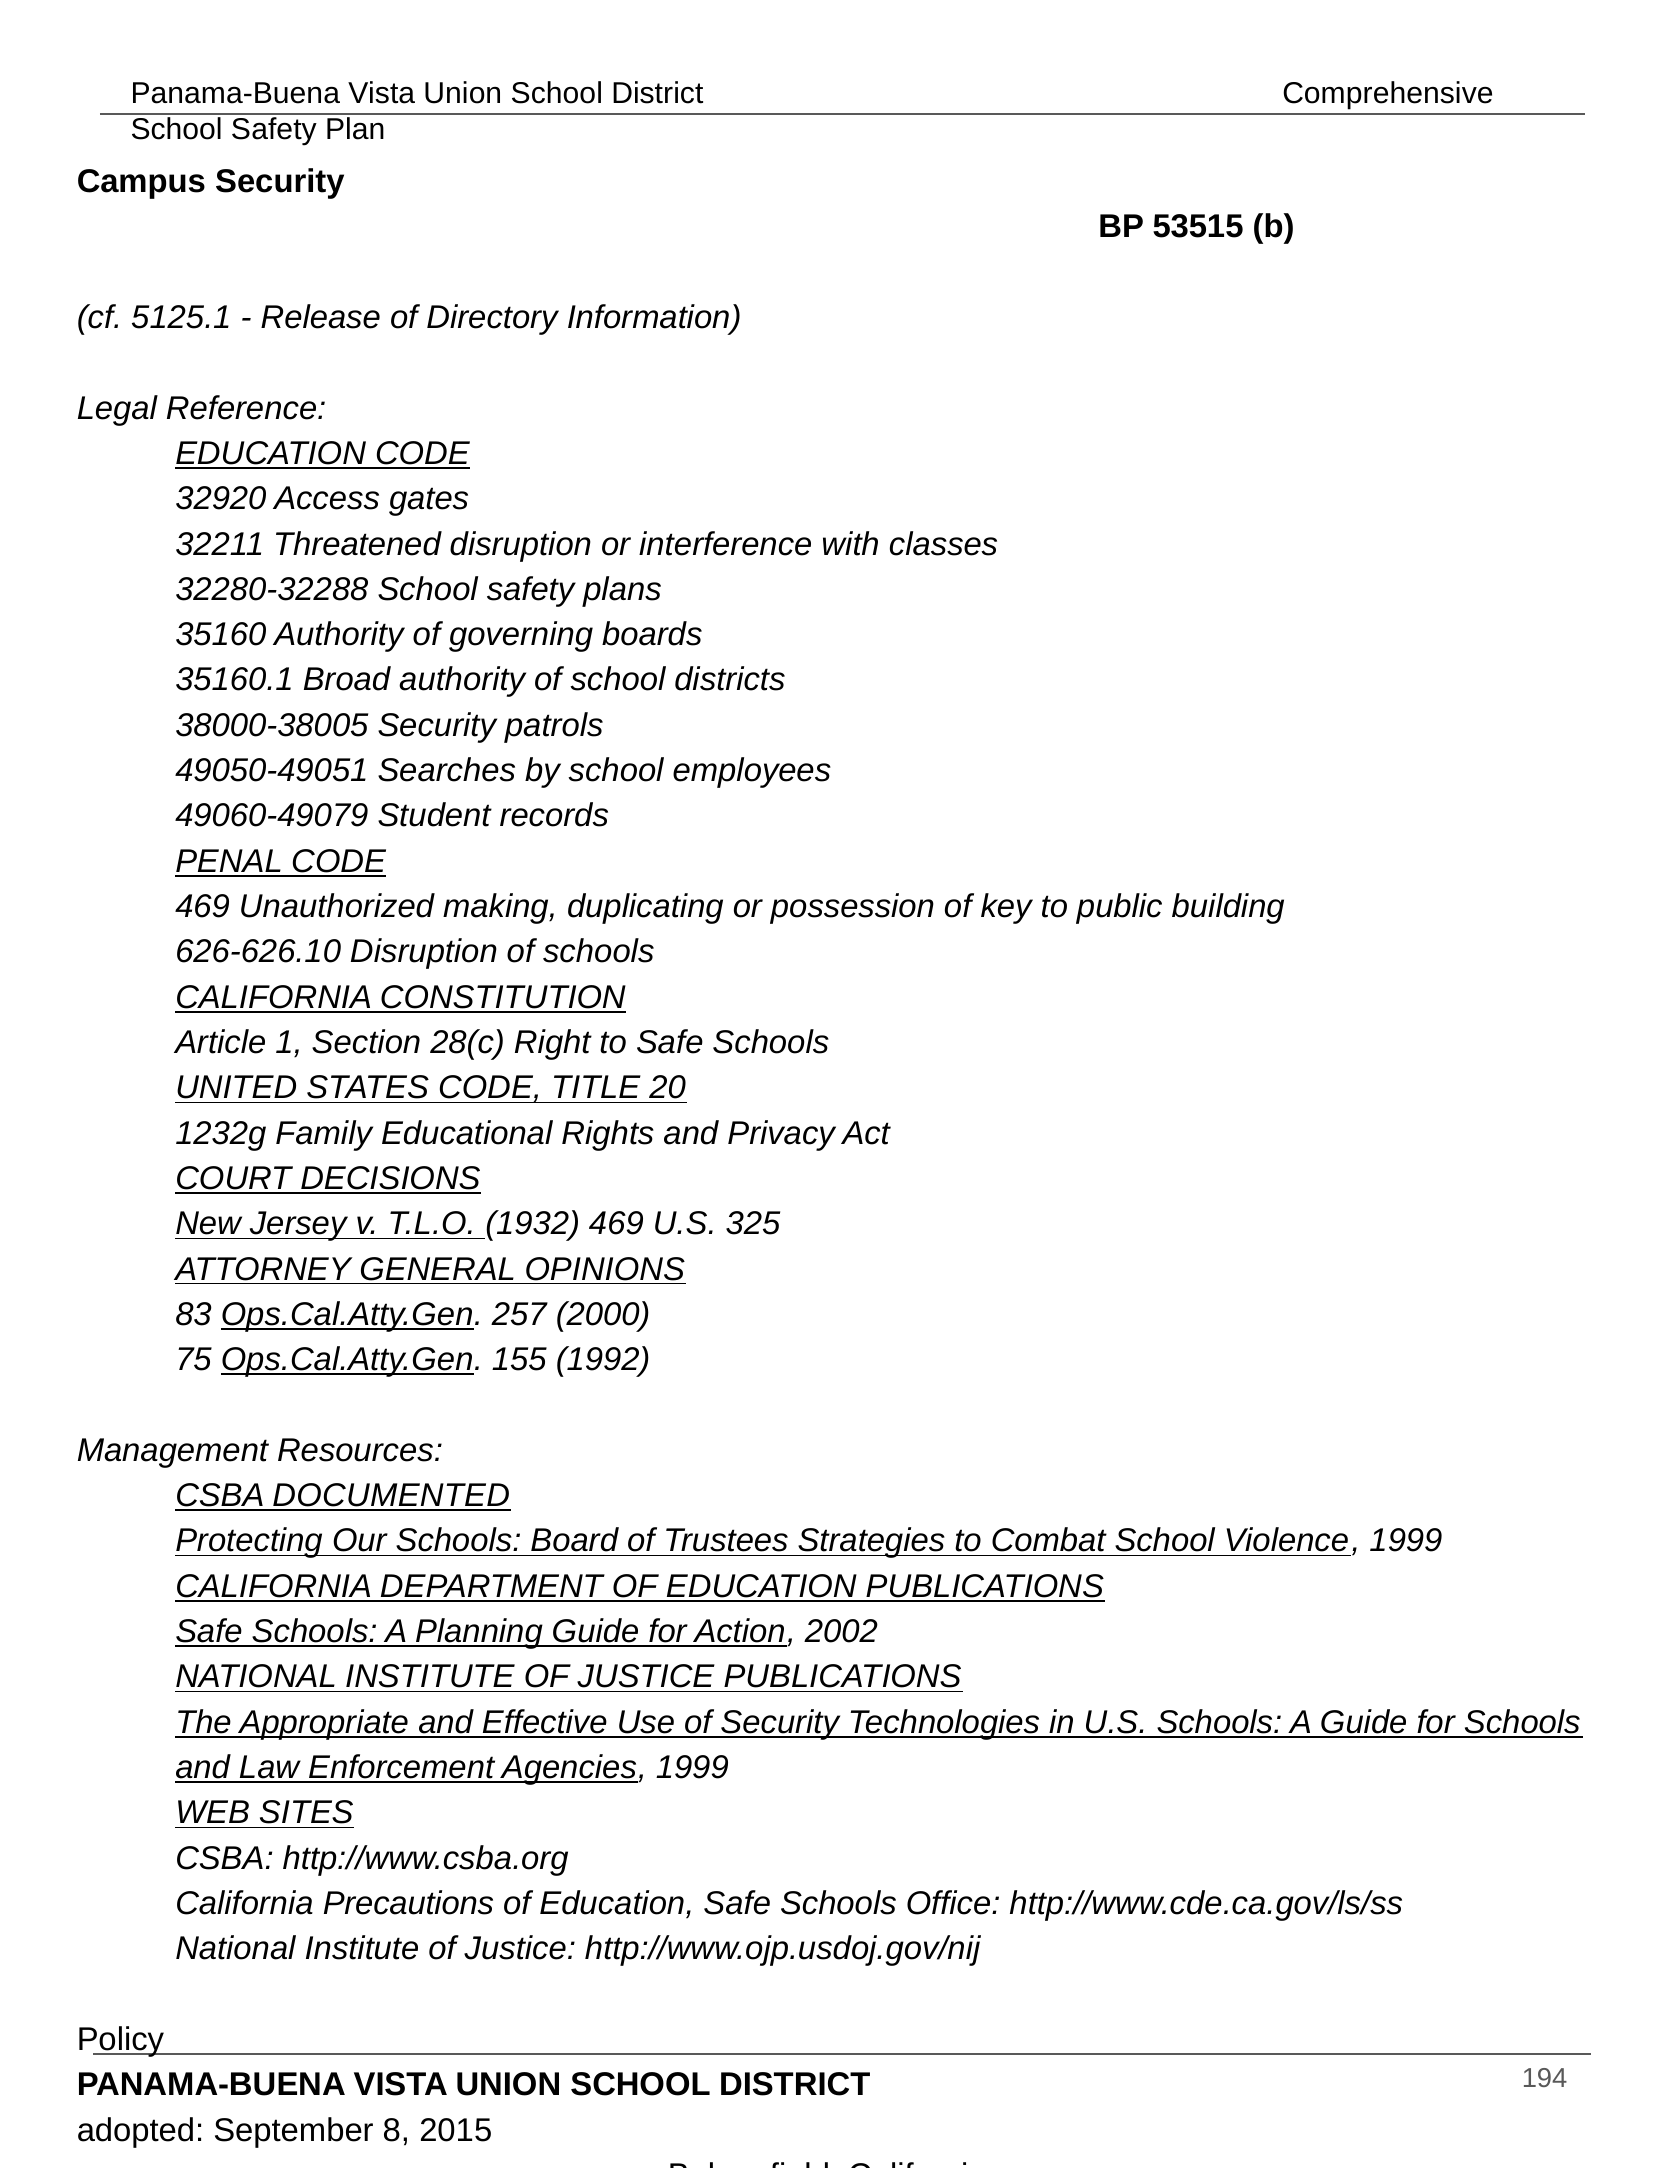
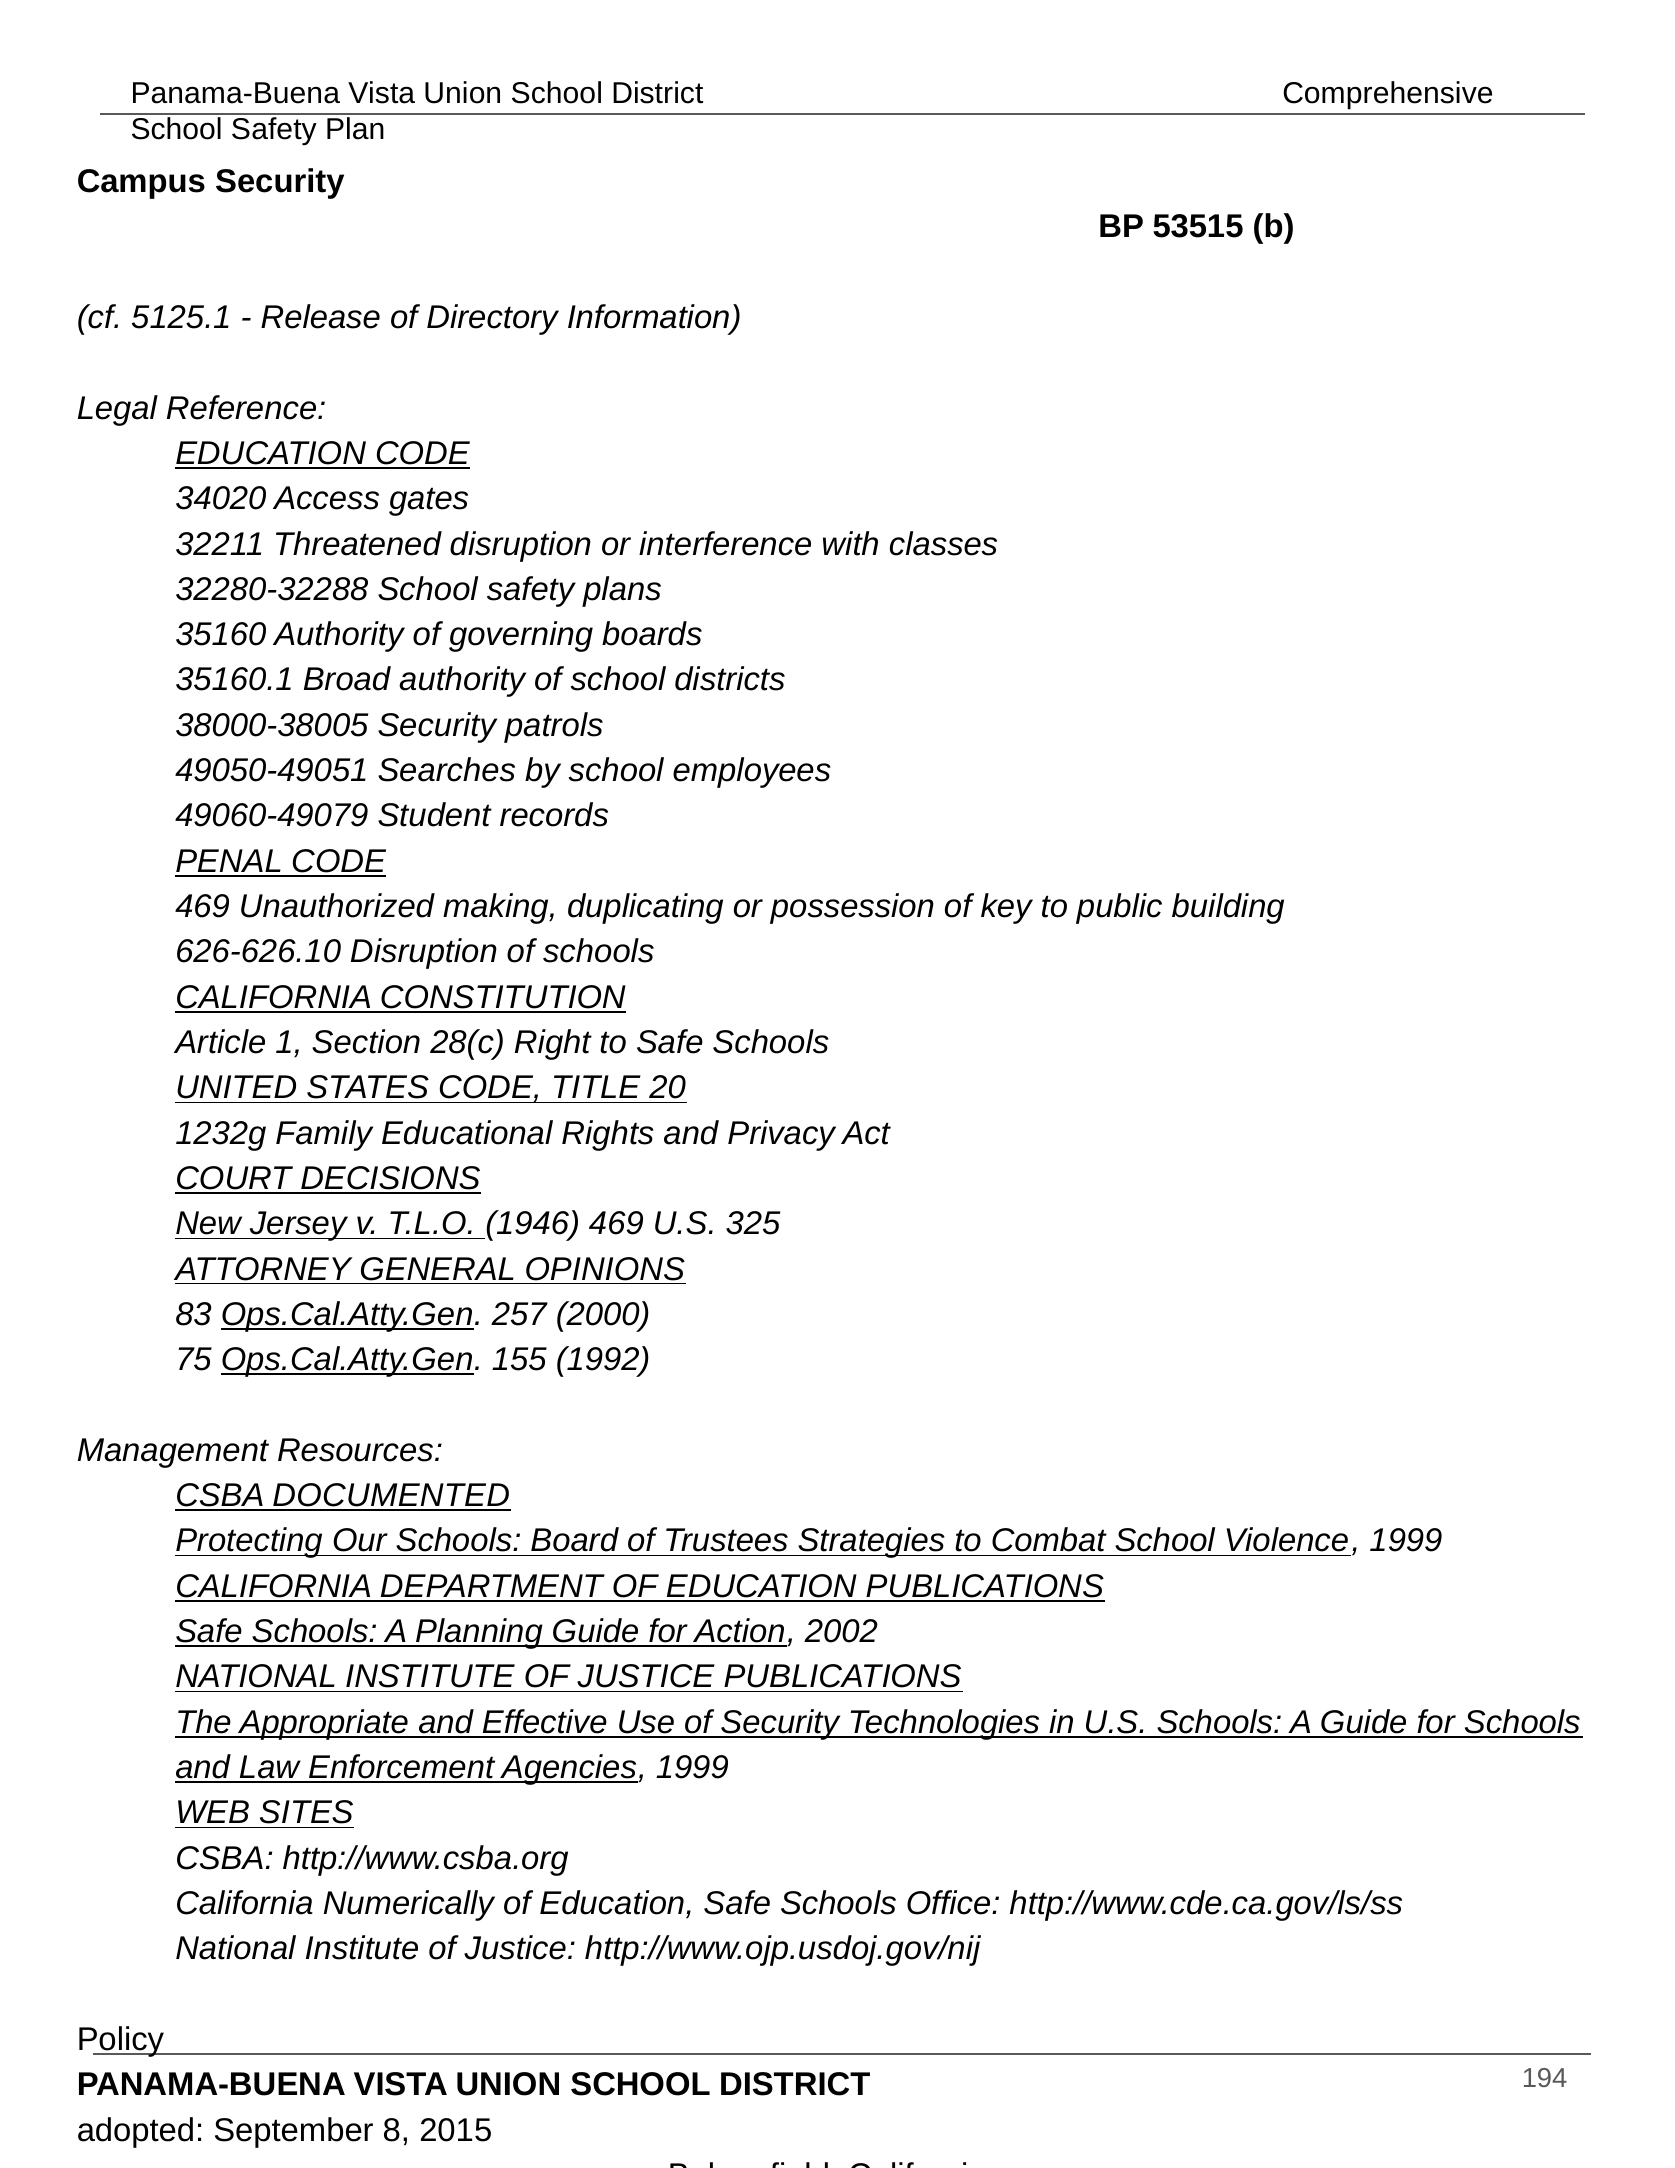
32920: 32920 -> 34020
1932: 1932 -> 1946
Precautions: Precautions -> Numerically
